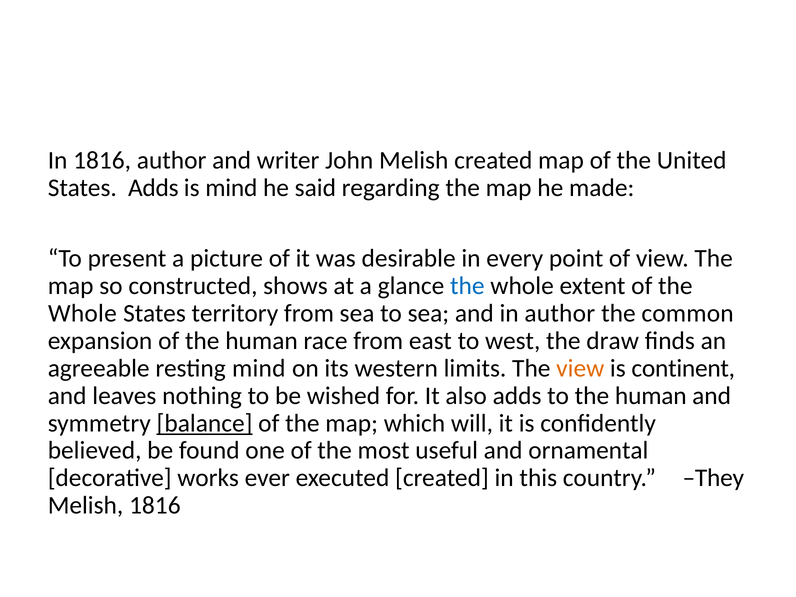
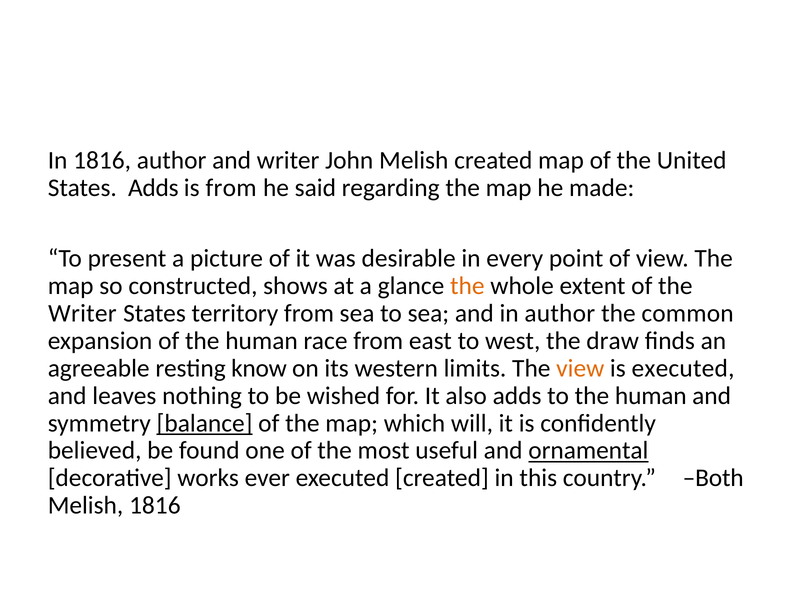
is mind: mind -> from
the at (467, 286) colour: blue -> orange
Whole at (82, 313): Whole -> Writer
resting mind: mind -> know
is continent: continent -> executed
ornamental underline: none -> present
They: They -> Both
